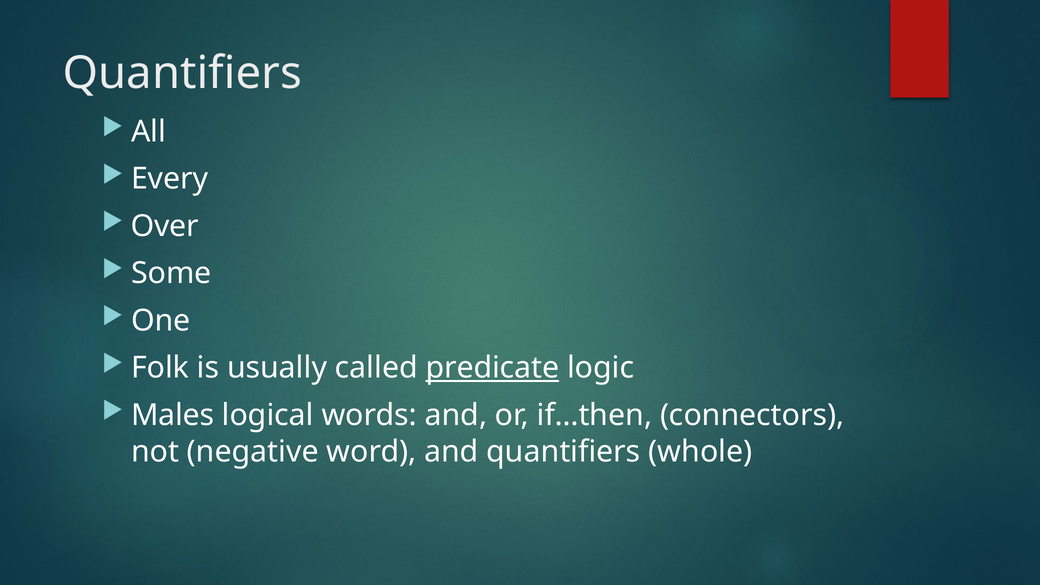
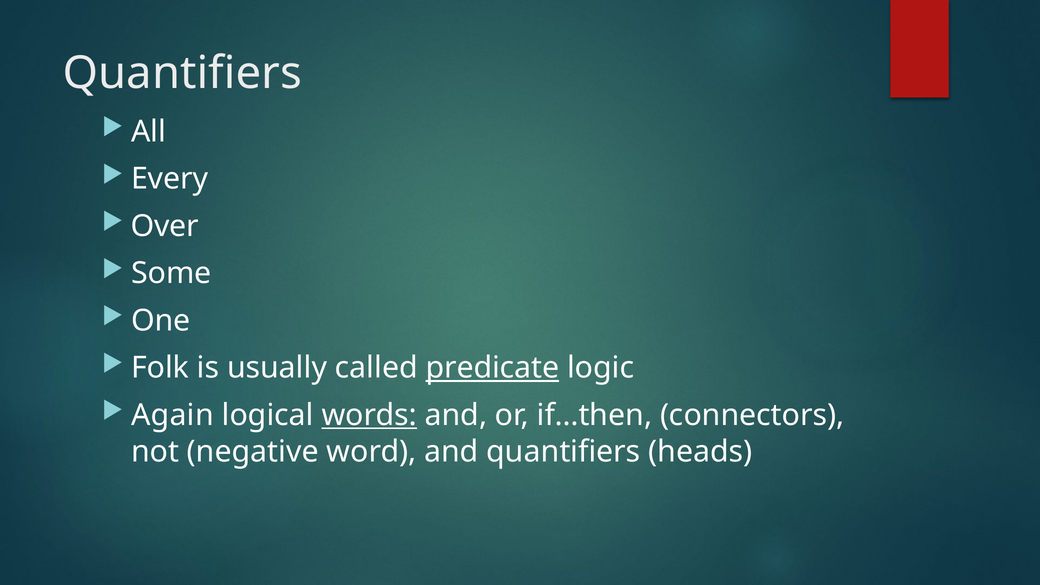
Males: Males -> Again
words underline: none -> present
whole: whole -> heads
